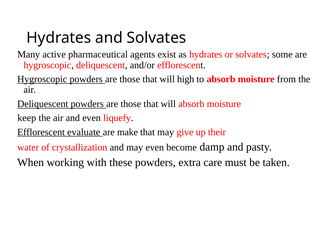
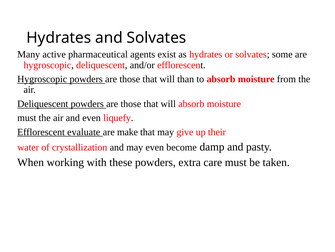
high: high -> than
keep at (27, 118): keep -> must
